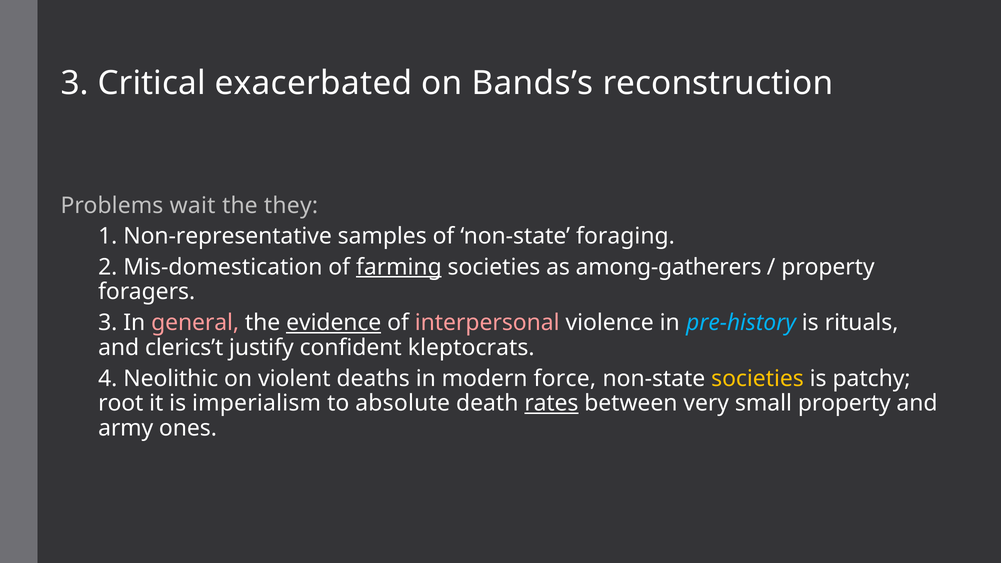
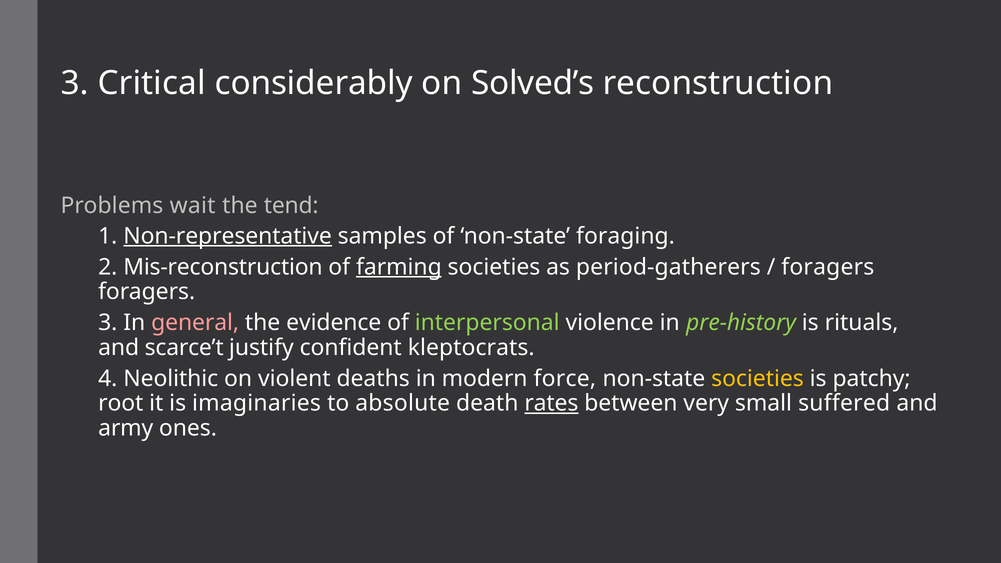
exacerbated: exacerbated -> considerably
Bands’s: Bands’s -> Solved’s
they: they -> tend
Non-representative underline: none -> present
Mis-domestication: Mis-domestication -> Mis-reconstruction
among-gatherers: among-gatherers -> period-gatherers
property at (828, 267): property -> foragers
evidence underline: present -> none
interpersonal colour: pink -> light green
pre-history colour: light blue -> light green
clerics’t: clerics’t -> scarce’t
imperialism: imperialism -> imaginaries
small property: property -> suffered
